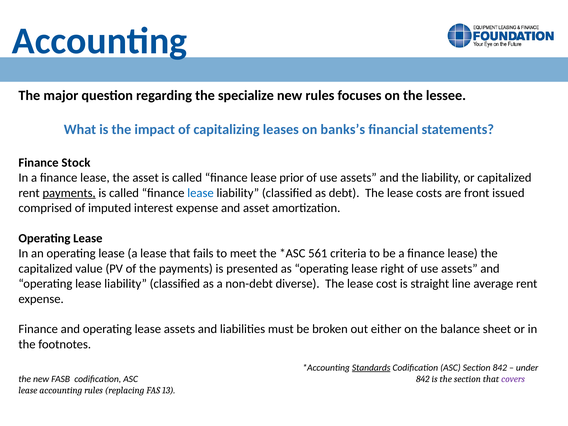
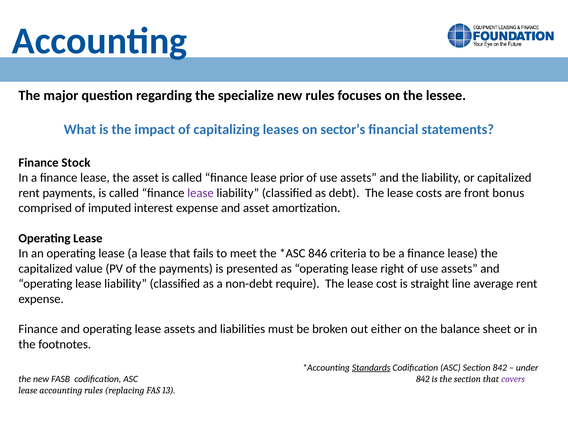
banks’s: banks’s -> sector’s
payments at (69, 193) underline: present -> none
lease at (201, 193) colour: blue -> purple
issued: issued -> bonus
561: 561 -> 846
diverse: diverse -> require
